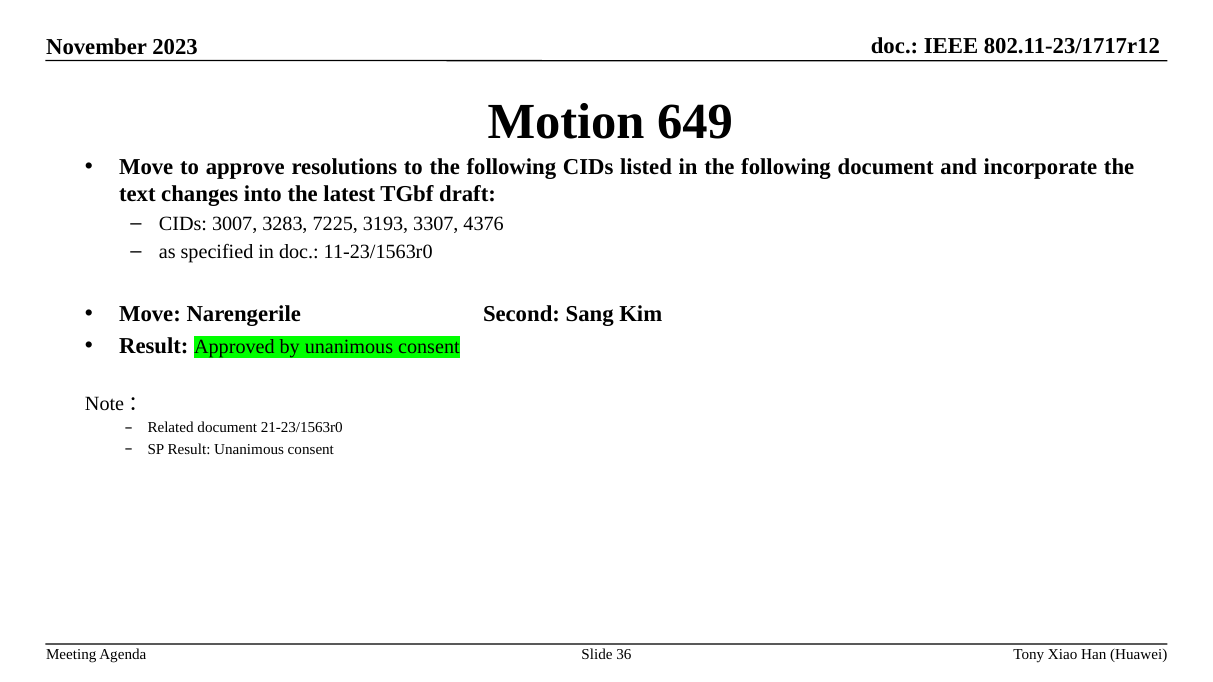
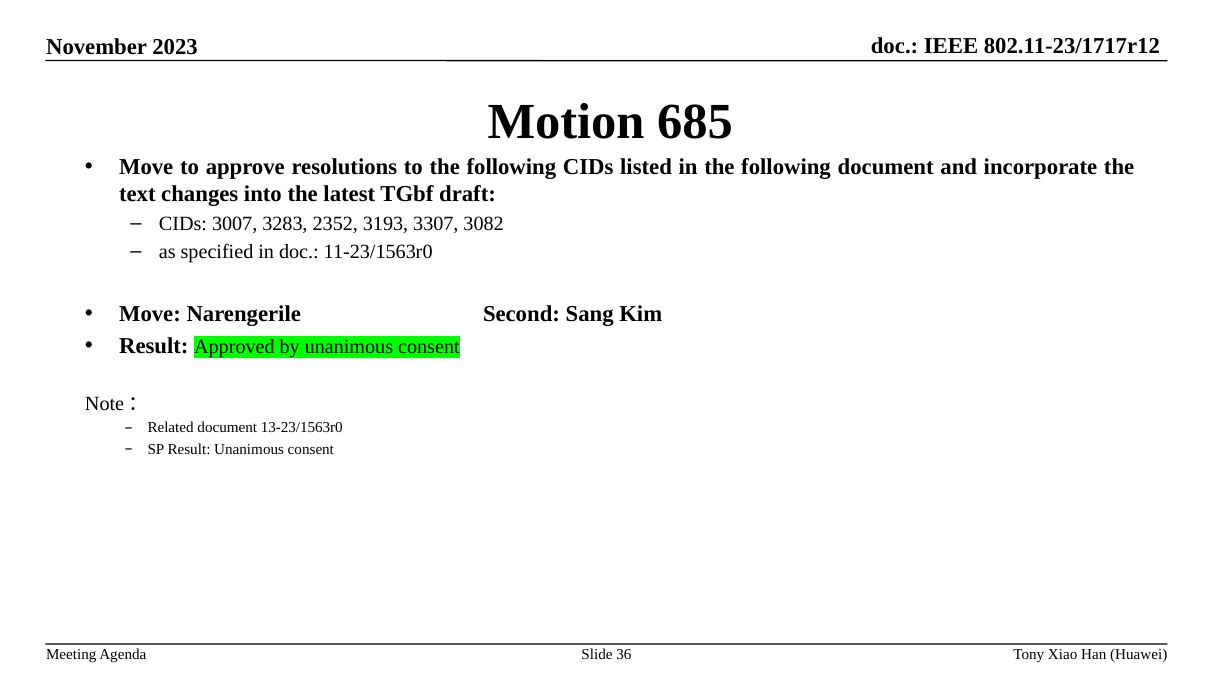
649: 649 -> 685
7225: 7225 -> 2352
4376: 4376 -> 3082
21-23/1563r0: 21-23/1563r0 -> 13-23/1563r0
